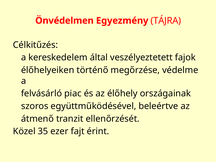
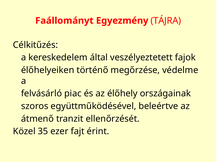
Önvédelmen: Önvédelmen -> Faállományt
